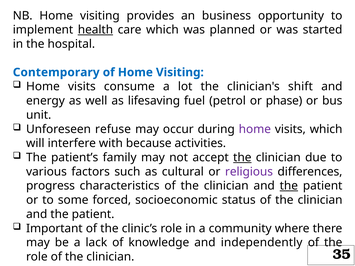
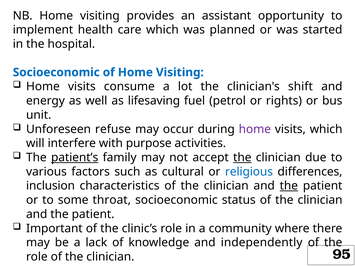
business: business -> assistant
health underline: present -> none
Contemporary at (56, 72): Contemporary -> Socioeconomic
phase: phase -> rights
because: because -> purpose
patient’s underline: none -> present
religious colour: purple -> blue
progress: progress -> inclusion
forced: forced -> throat
35: 35 -> 95
